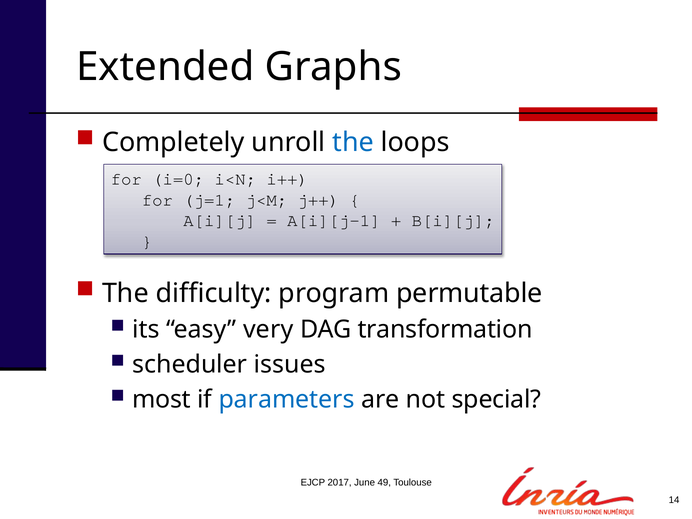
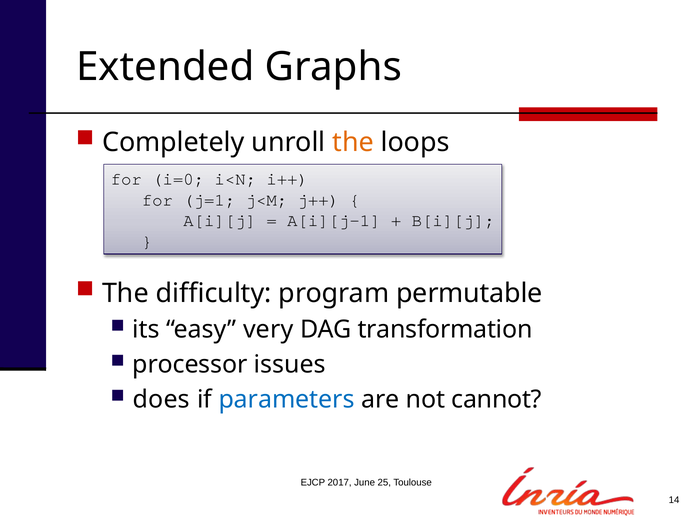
the at (353, 143) colour: blue -> orange
scheduler: scheduler -> processor
most: most -> does
special: special -> cannot
49: 49 -> 25
